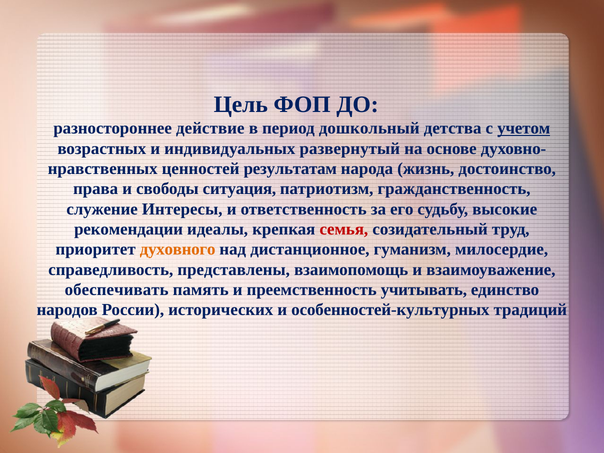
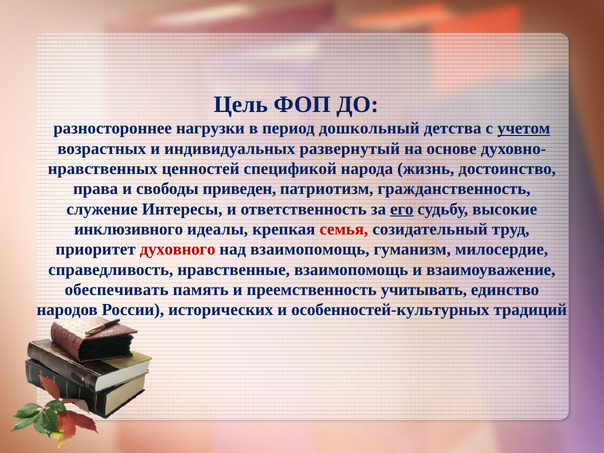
действие: действие -> нагрузки
результатам: результатам -> спецификой
ситуация: ситуация -> приведен
его underline: none -> present
рекомендации: рекомендации -> инклюзивного
духовного colour: orange -> red
над дистанционное: дистанционное -> взаимопомощь
представлены: представлены -> нравственные
